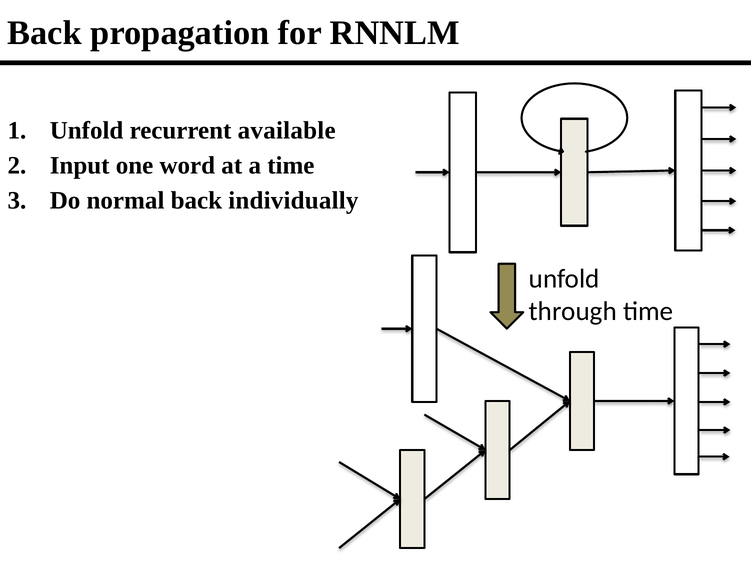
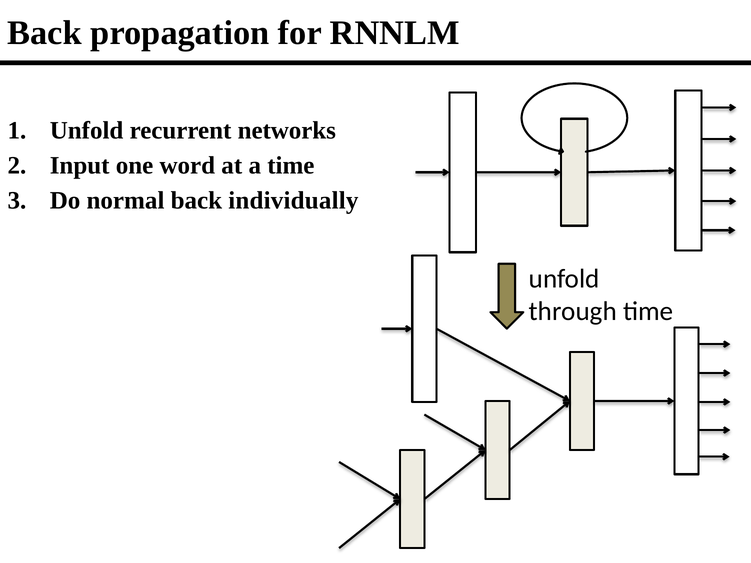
available: available -> networks
